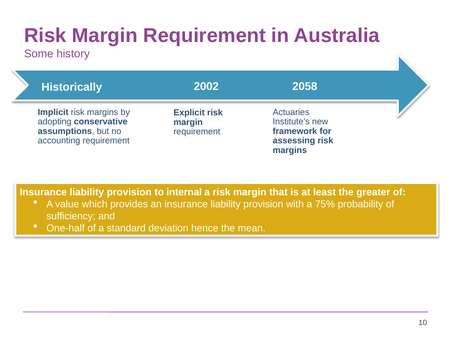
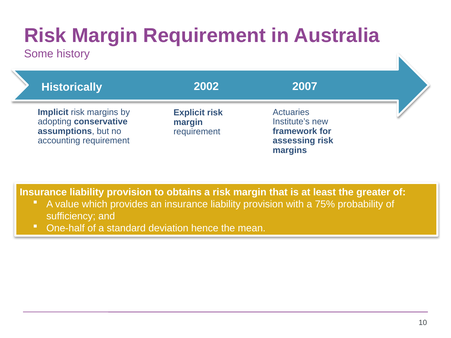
2058: 2058 -> 2007
internal: internal -> obtains
